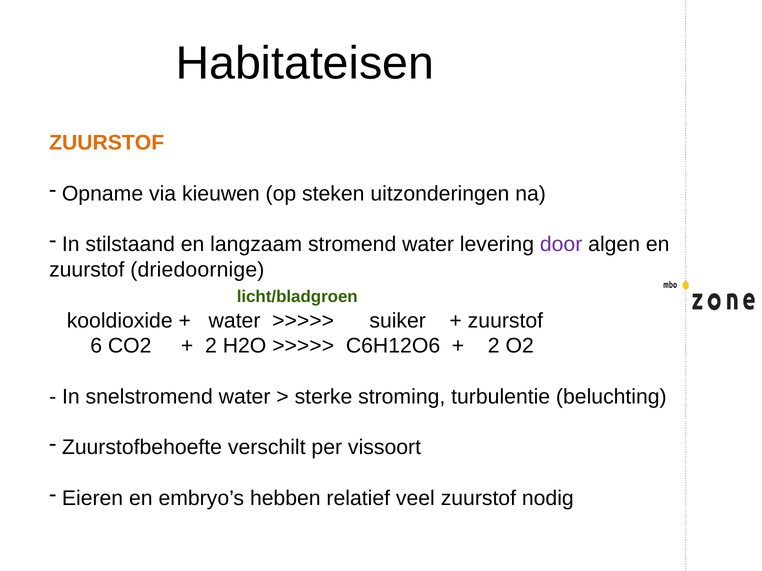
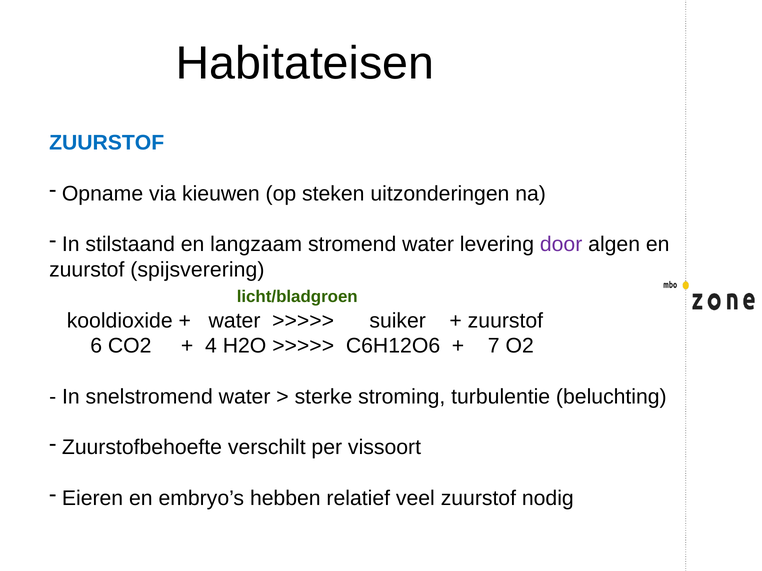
ZUURSTOF at (107, 143) colour: orange -> blue
driedoornige: driedoornige -> spijsverering
2 at (211, 346): 2 -> 4
2 at (494, 346): 2 -> 7
